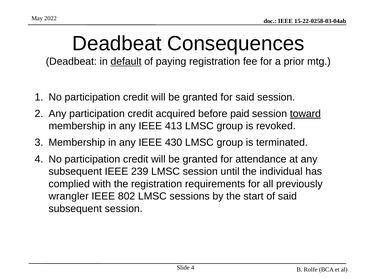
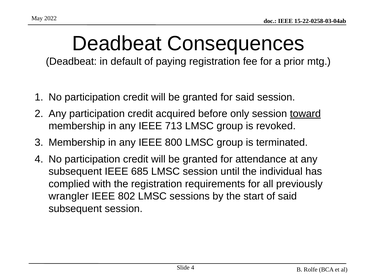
default underline: present -> none
paid: paid -> only
413: 413 -> 713
430: 430 -> 800
239: 239 -> 685
